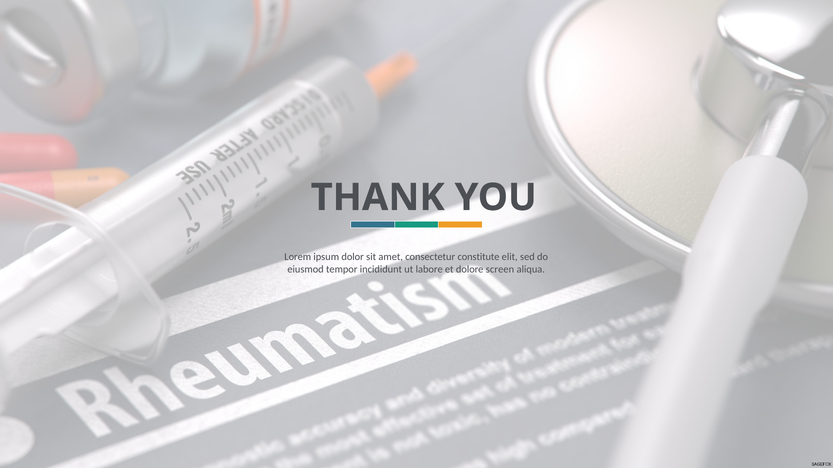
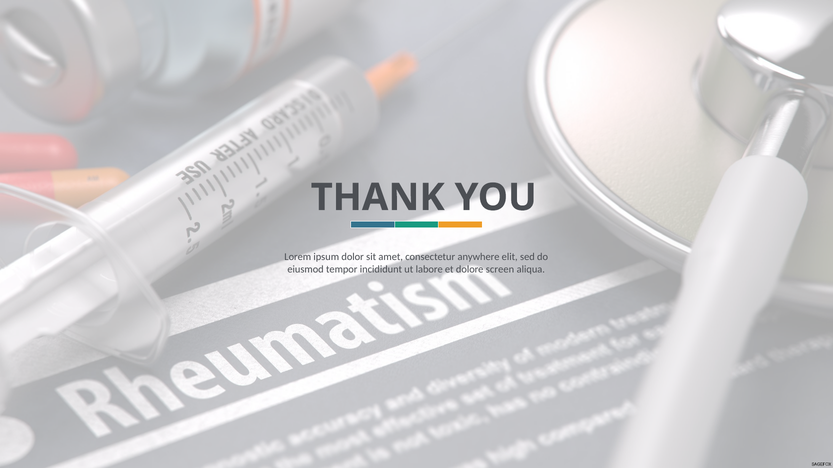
constitute: constitute -> anywhere
